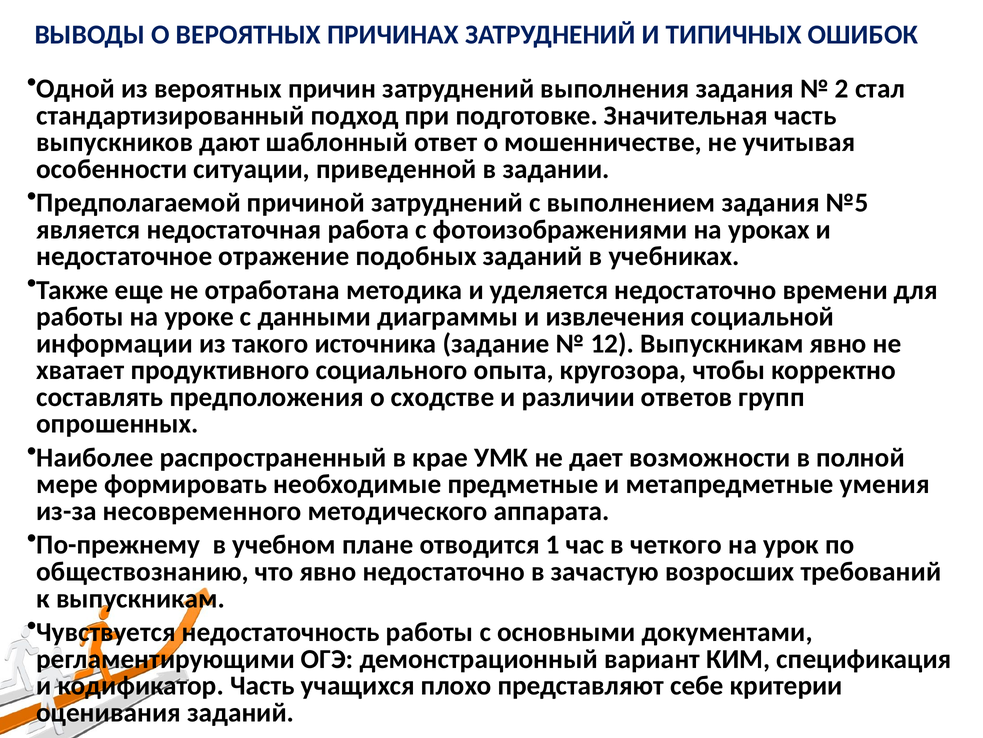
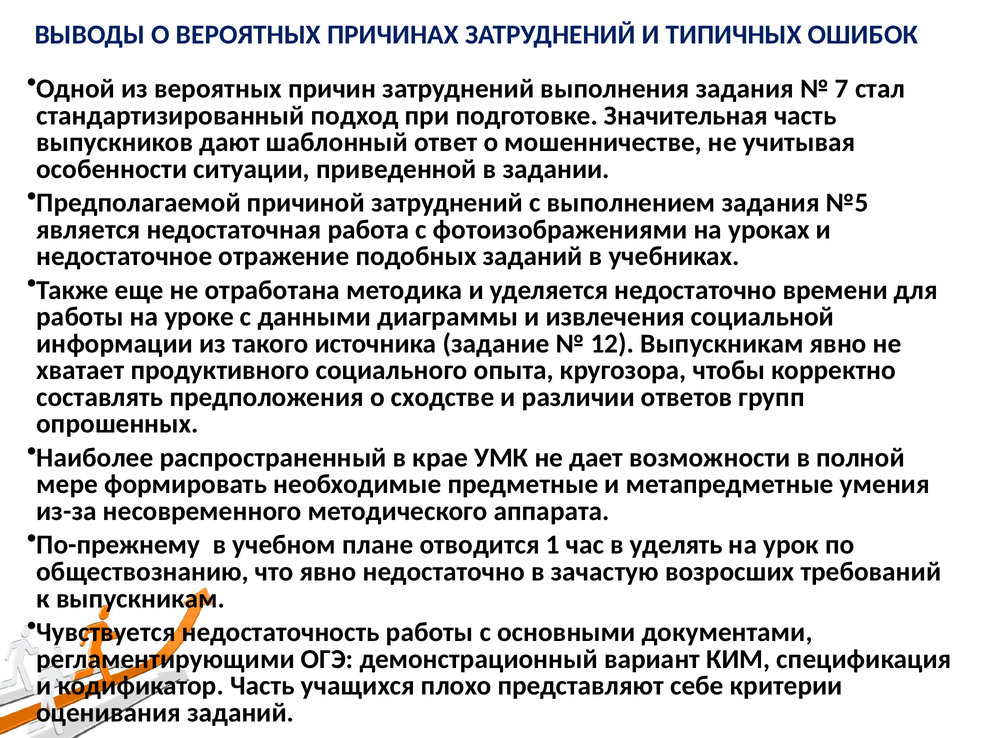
2: 2 -> 7
четкого: четкого -> уделять
